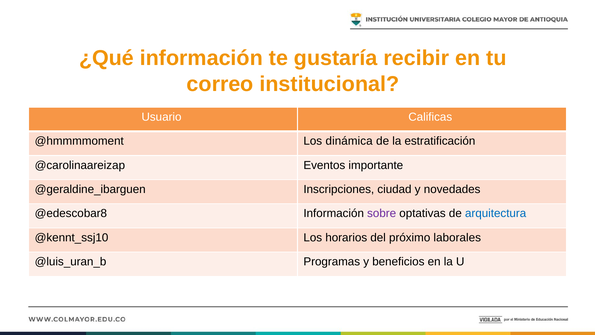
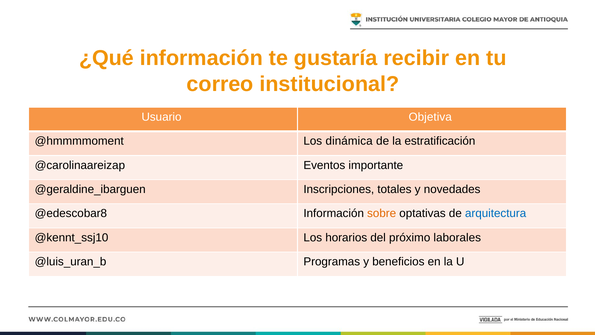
Calificas: Calificas -> Objetiva
ciudad: ciudad -> totales
sobre colour: purple -> orange
